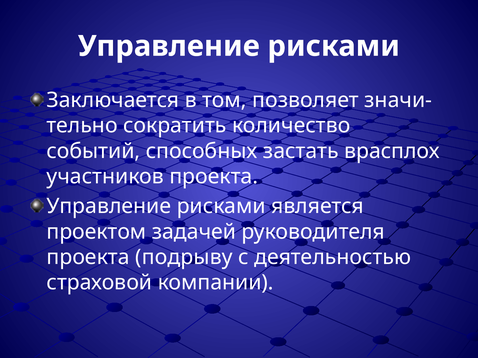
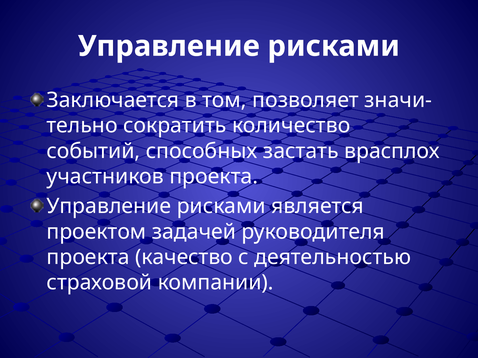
подрыву: подрыву -> качество
